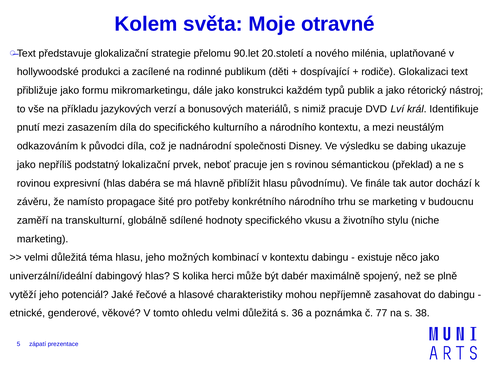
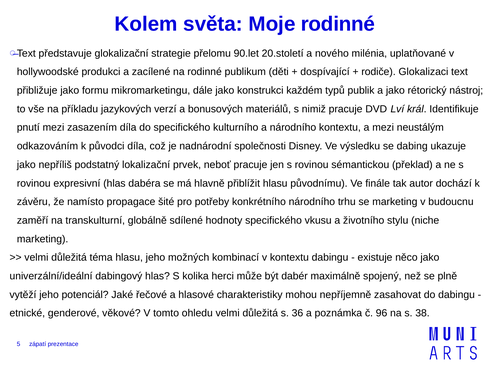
Moje otravné: otravné -> rodinné
77: 77 -> 96
